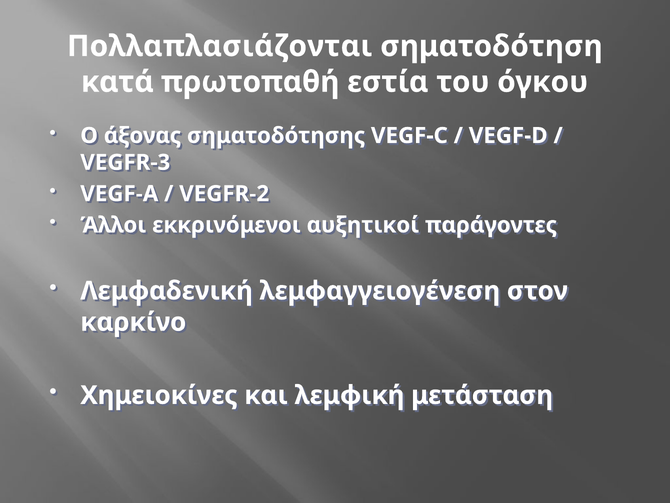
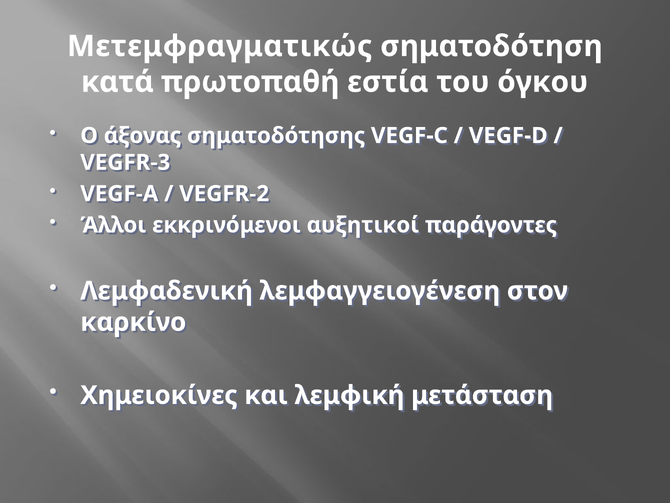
Πολλαπλασιάζονται: Πολλαπλασιάζονται -> Μετεμφραγματικώς
